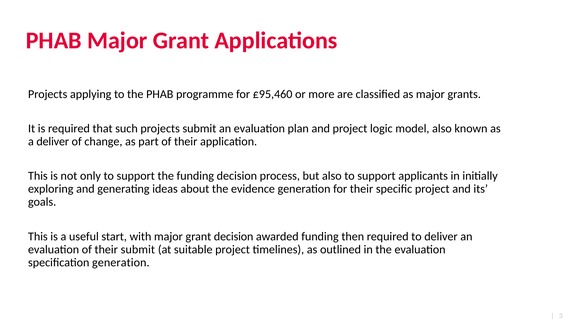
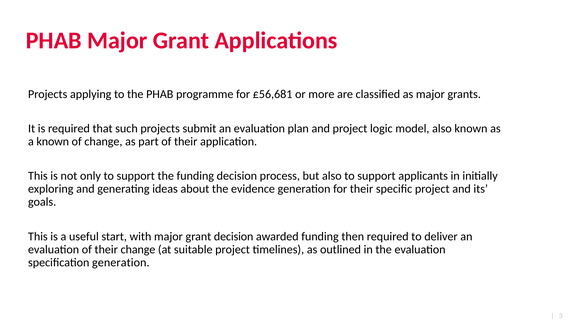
£95,460: £95,460 -> £56,681
a deliver: deliver -> known
their submit: submit -> change
